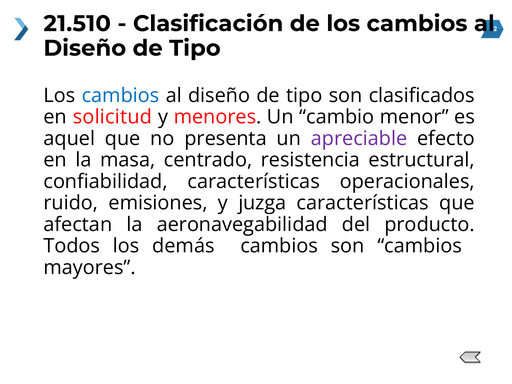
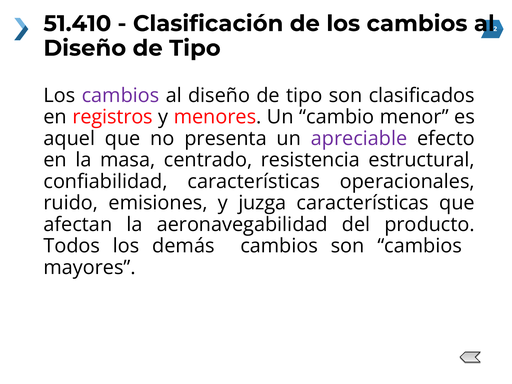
21.510: 21.510 -> 51.410
cambios at (121, 95) colour: blue -> purple
solicitud: solicitud -> registros
